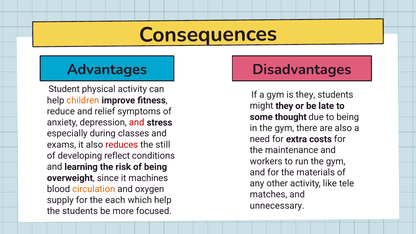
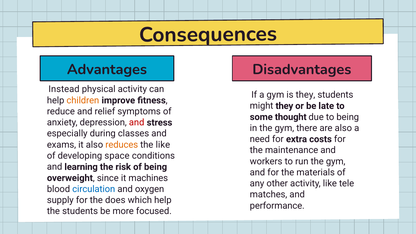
Student: Student -> Instead
reduces colour: red -> orange
the still: still -> like
reflect: reflect -> space
circulation colour: orange -> blue
each: each -> does
unnecessary: unnecessary -> performance
